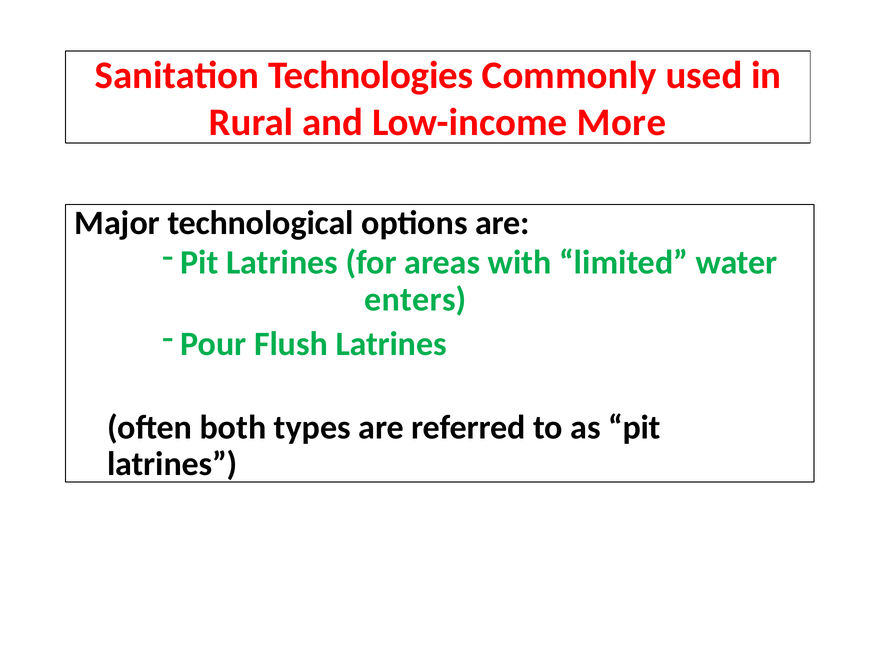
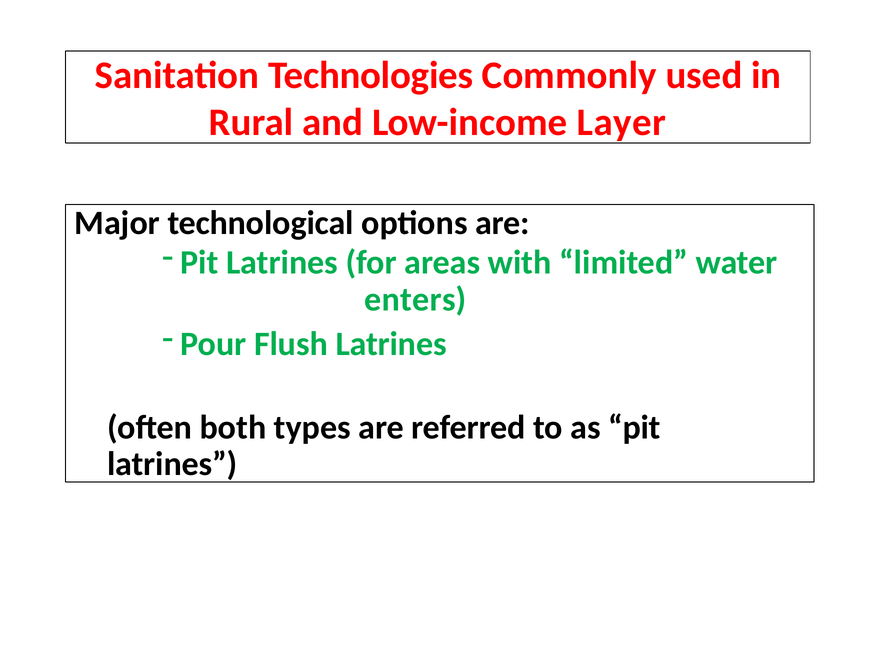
More: More -> Layer
